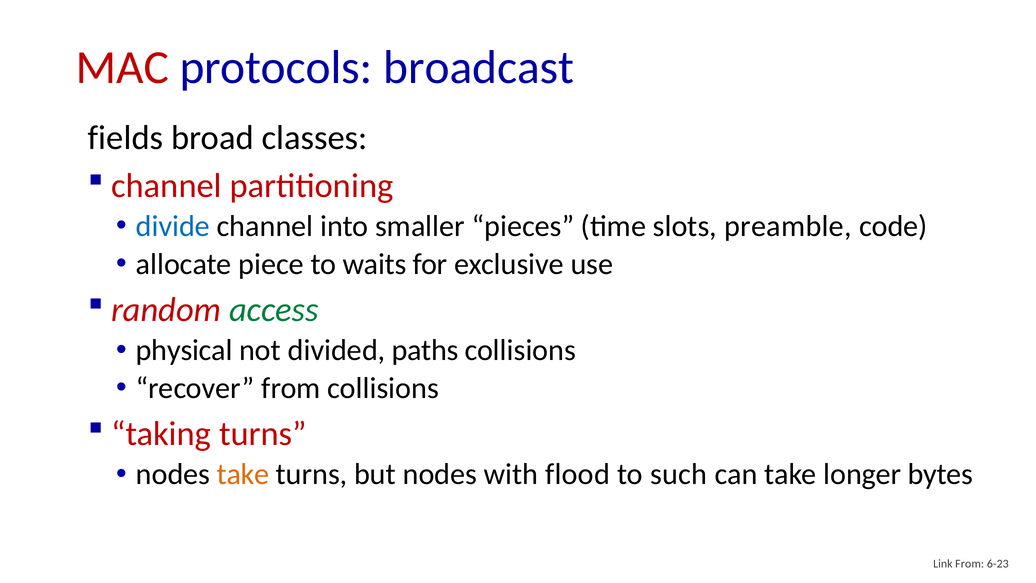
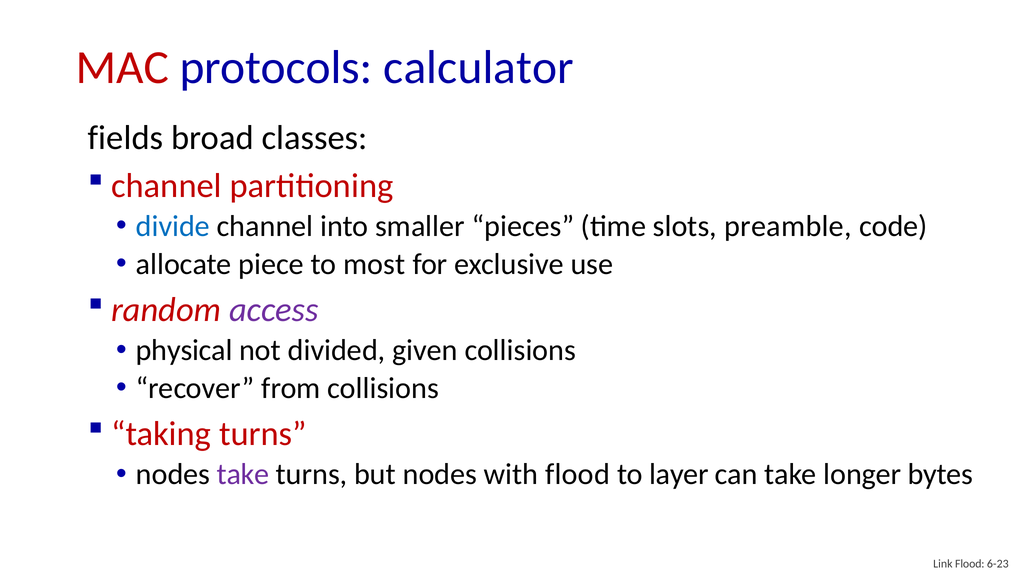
broadcast: broadcast -> calculator
waits: waits -> most
access colour: green -> purple
paths: paths -> given
take at (243, 474) colour: orange -> purple
such: such -> layer
Link From: From -> Flood
